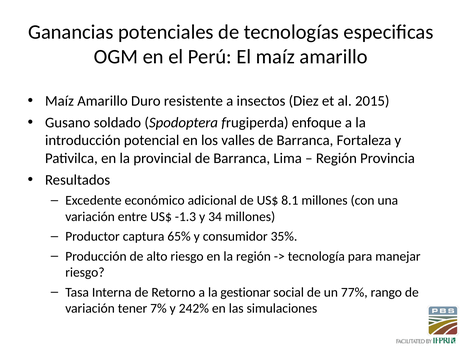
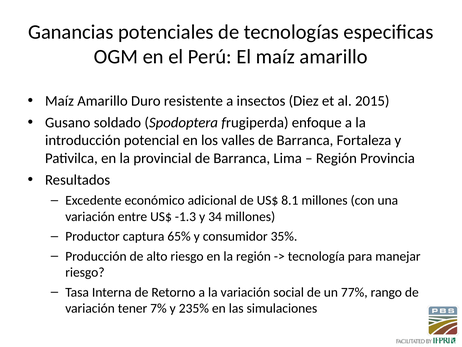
la gestionar: gestionar -> variación
242%: 242% -> 235%
